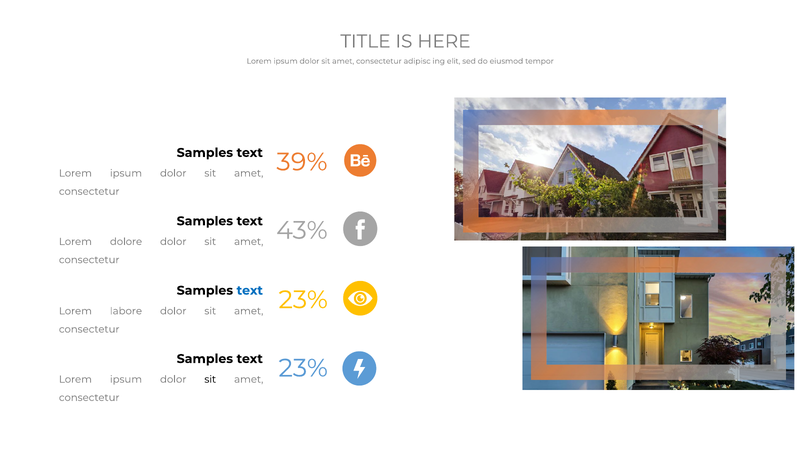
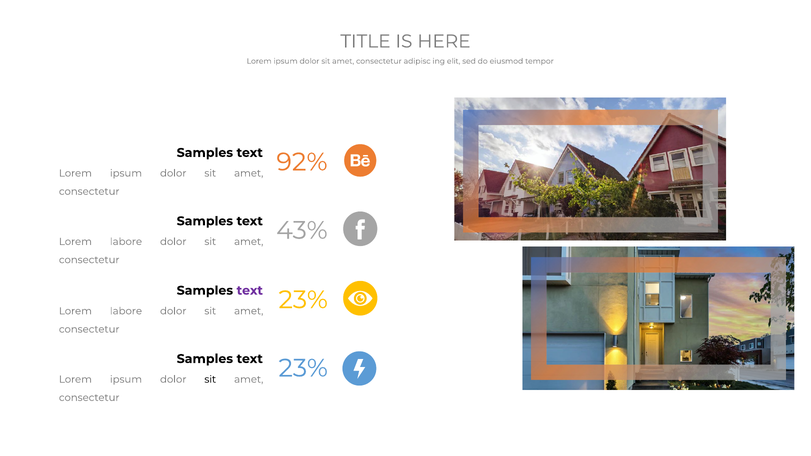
39%: 39% -> 92%
dolore at (126, 242): dolore -> labore
text at (250, 291) colour: blue -> purple
